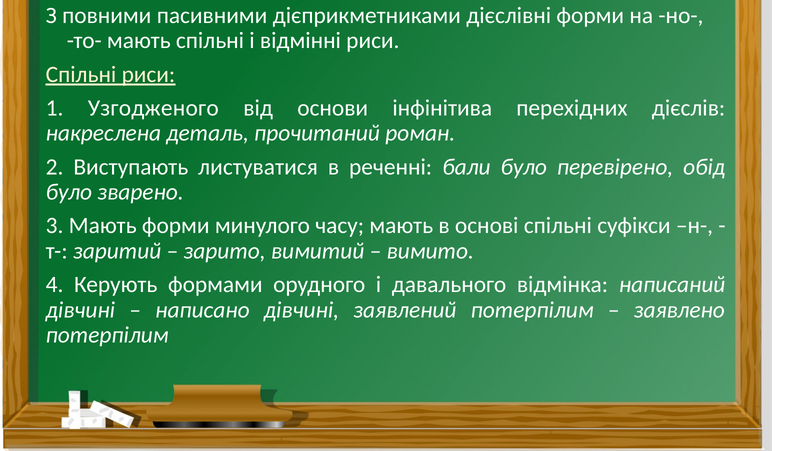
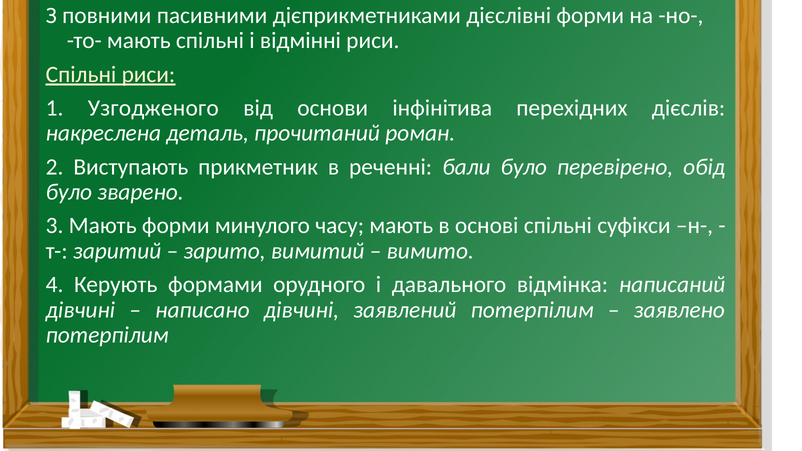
листуватися: листуватися -> прикметник
